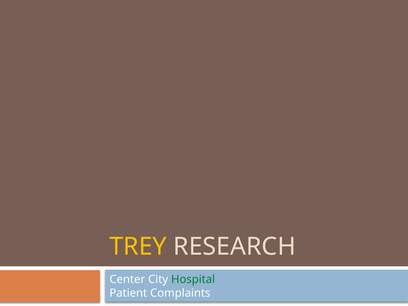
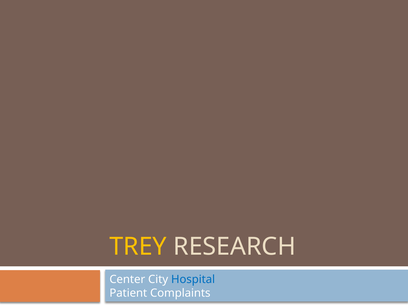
Hospital colour: green -> blue
